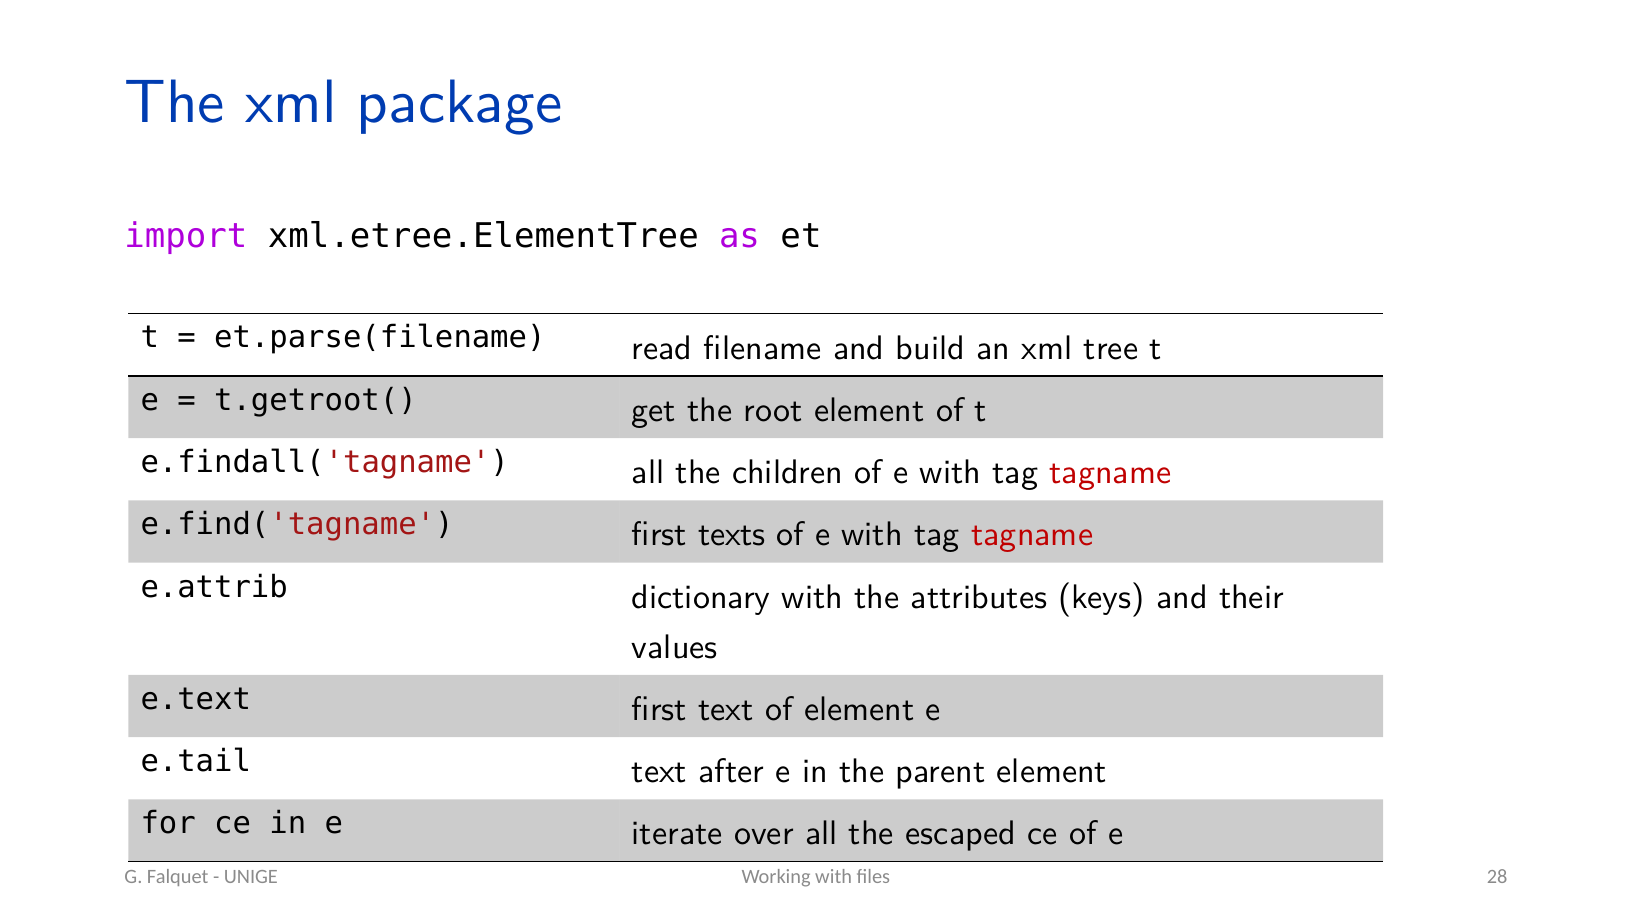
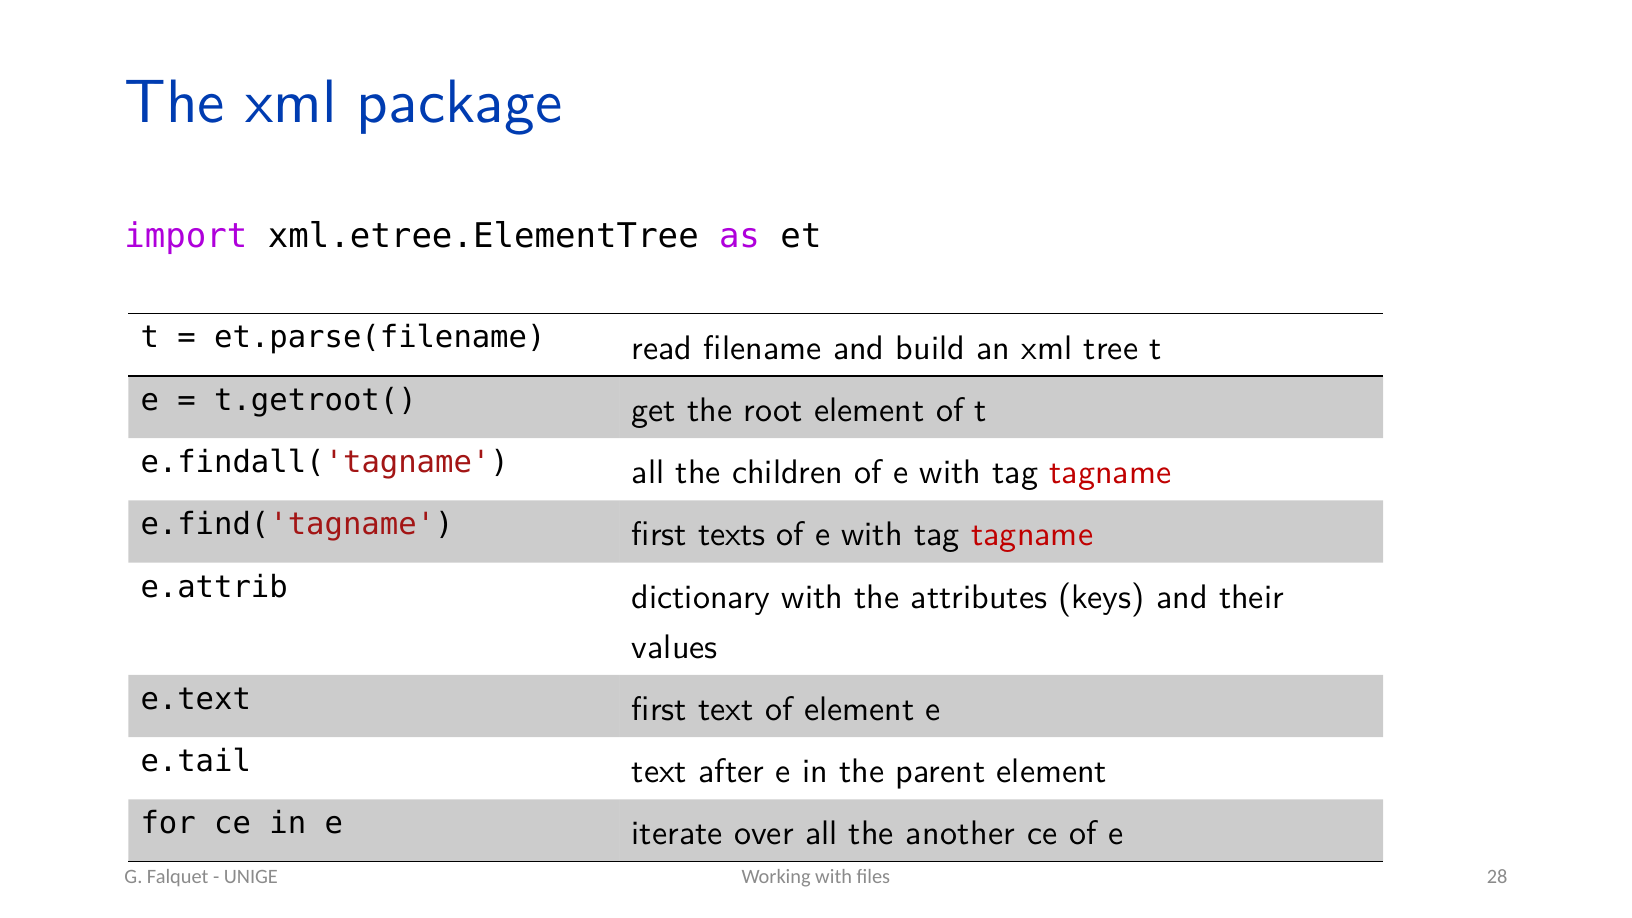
escaped: escaped -> another
